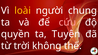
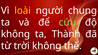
cứu colour: pink -> light green
quyền at (15, 34): quyền -> không
Tuyên: Tuyên -> Thành
